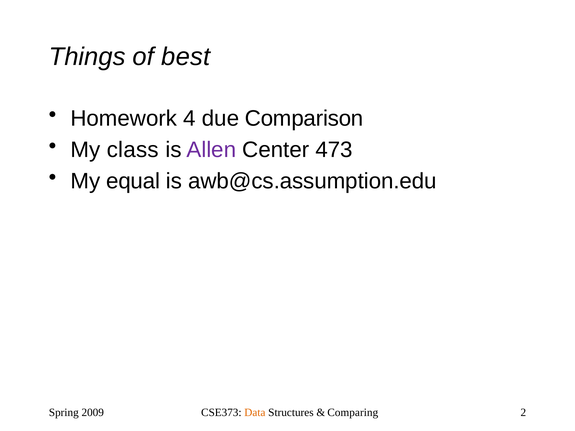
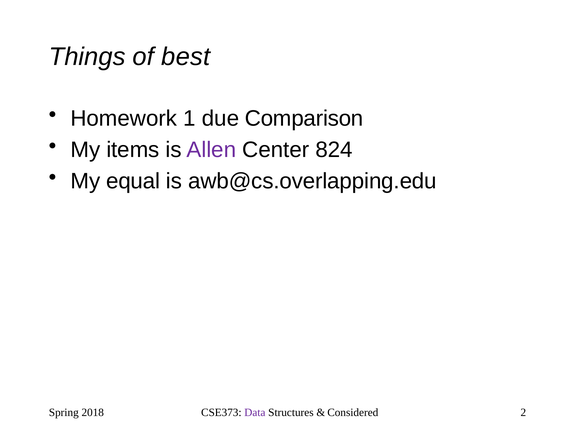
4: 4 -> 1
class: class -> items
473: 473 -> 824
awb@cs.assumption.edu: awb@cs.assumption.edu -> awb@cs.overlapping.edu
2009: 2009 -> 2018
Data colour: orange -> purple
Comparing: Comparing -> Considered
